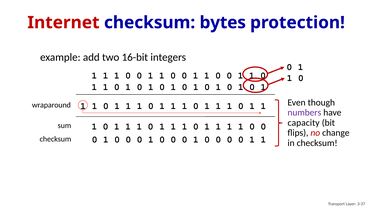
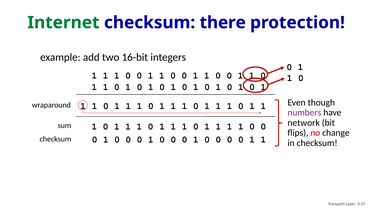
Internet colour: red -> green
bytes: bytes -> there
capacity: capacity -> network
